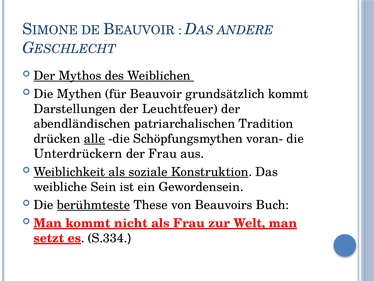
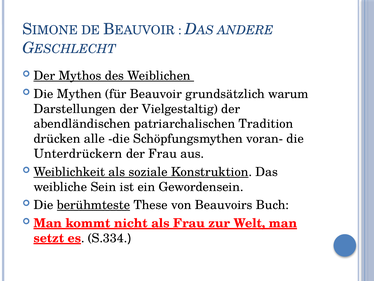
grundsätzlich kommt: kommt -> warum
Leuchtfeuer: Leuchtfeuer -> Vielgestaltig
alle underline: present -> none
